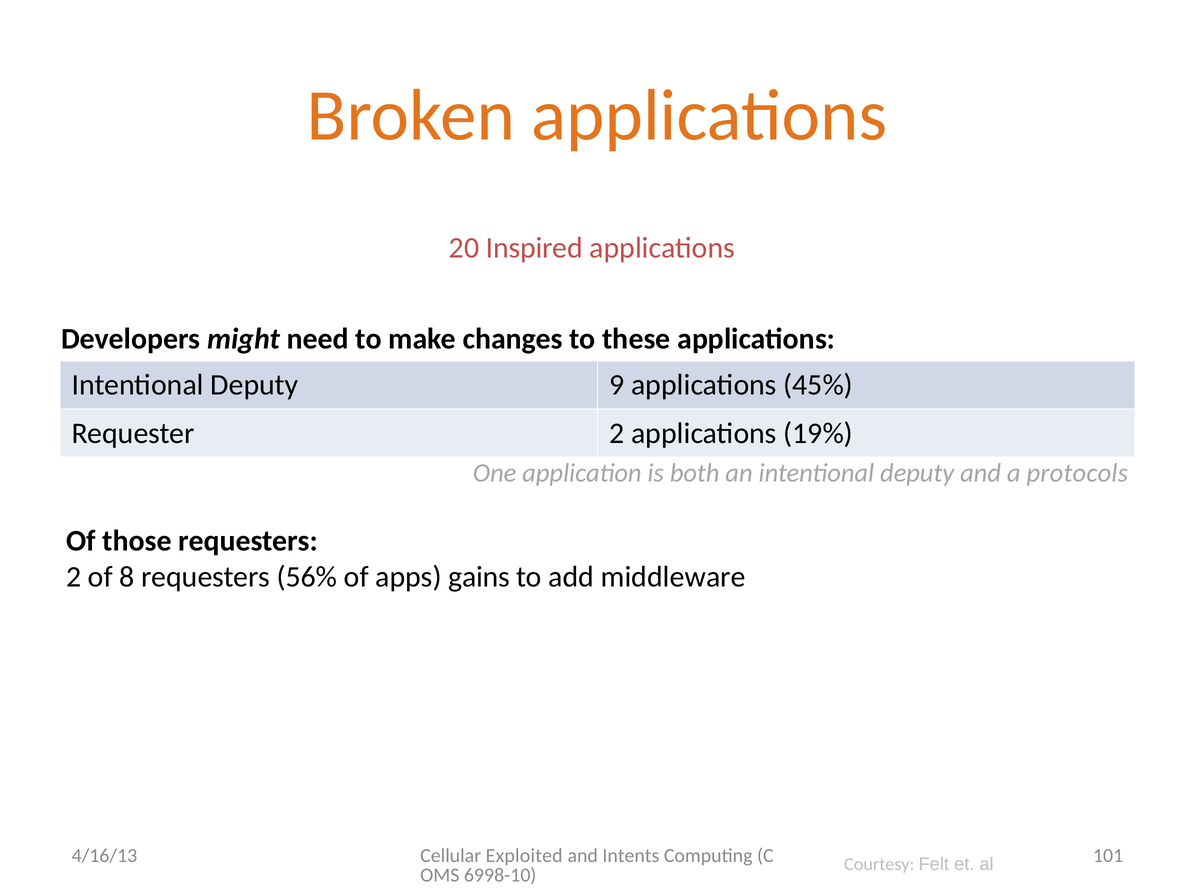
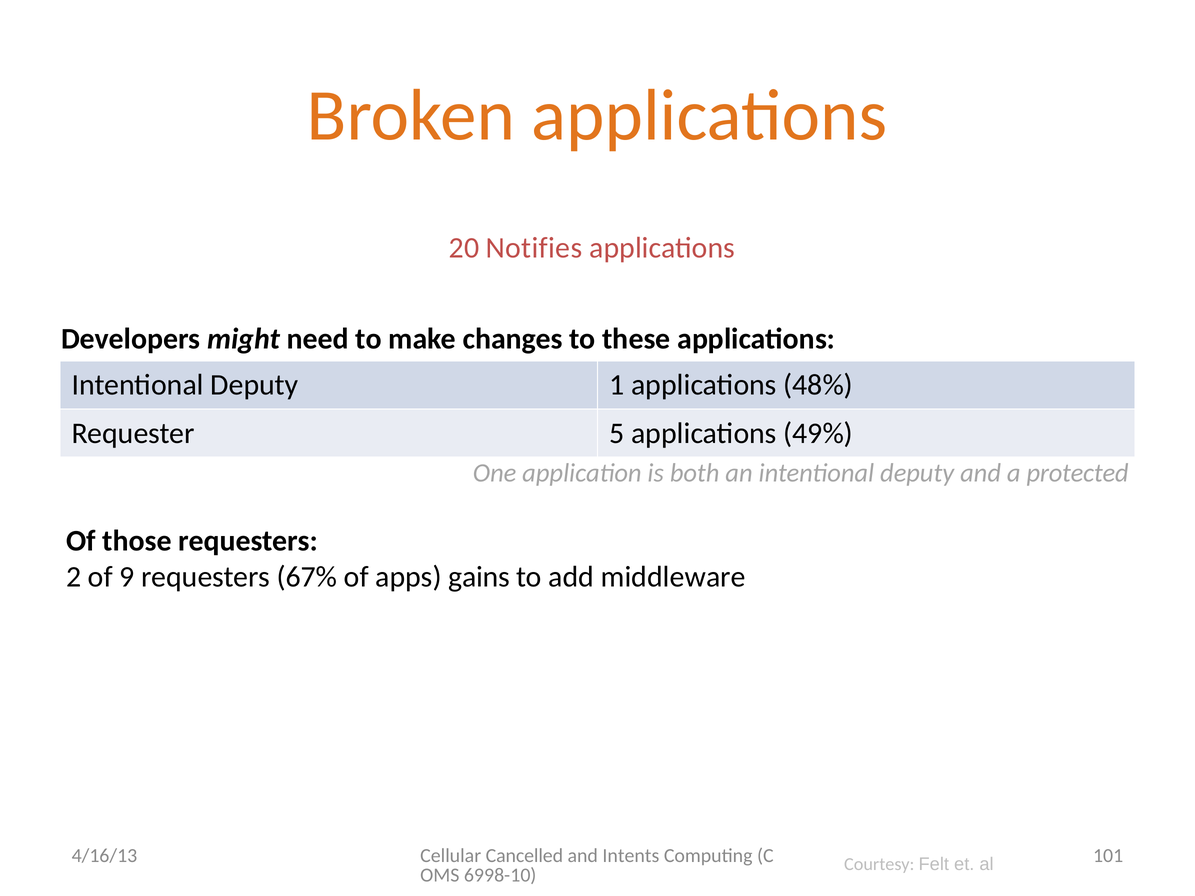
Inspired: Inspired -> Notifies
9: 9 -> 1
45%: 45% -> 48%
Requester 2: 2 -> 5
19%: 19% -> 49%
protocols: protocols -> protected
8: 8 -> 9
56%: 56% -> 67%
Exploited: Exploited -> Cancelled
